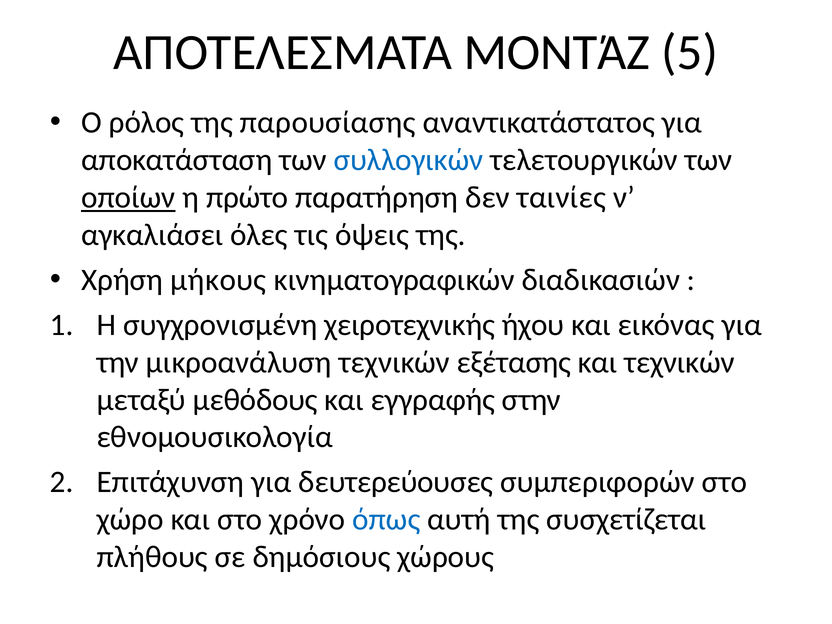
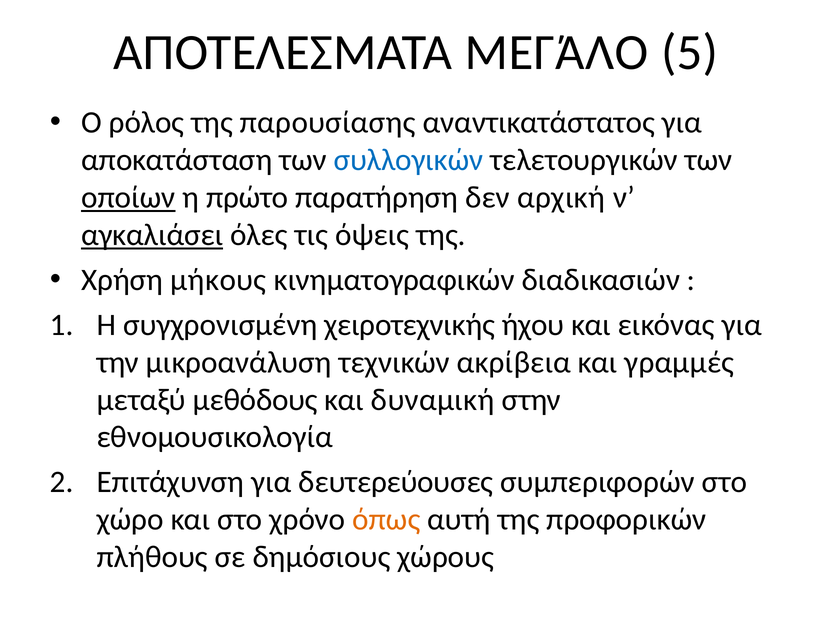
ΜΟΝΤΆΖ: ΜΟΝΤΆΖ -> ΜΕΓΆΛΟ
ταινίες: ταινίες -> αρχική
αγκαλιάσει underline: none -> present
εξέτασης: εξέτασης -> ακρίβεια
και τεχνικών: τεχνικών -> γραμμές
εγγραφής: εγγραφής -> δυναμική
όπως colour: blue -> orange
συσχετίζεται: συσχετίζεται -> προφορικών
